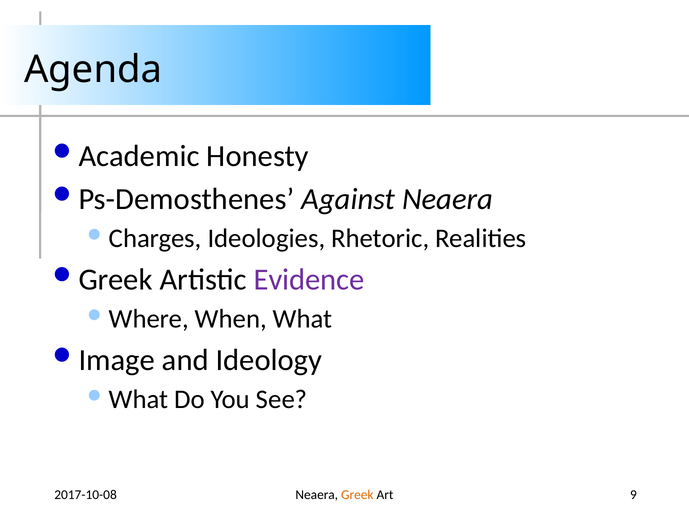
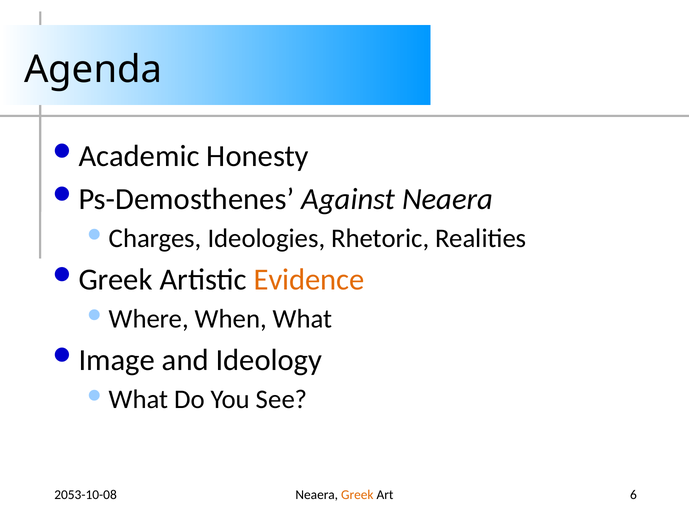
Evidence colour: purple -> orange
9: 9 -> 6
2017-10-08: 2017-10-08 -> 2053-10-08
